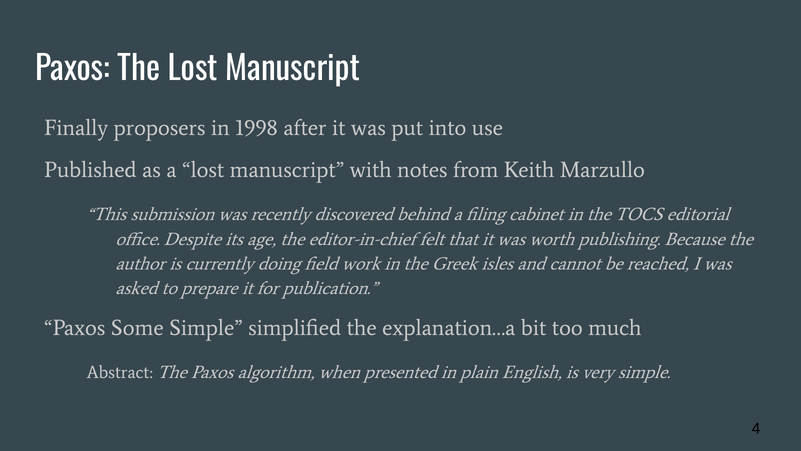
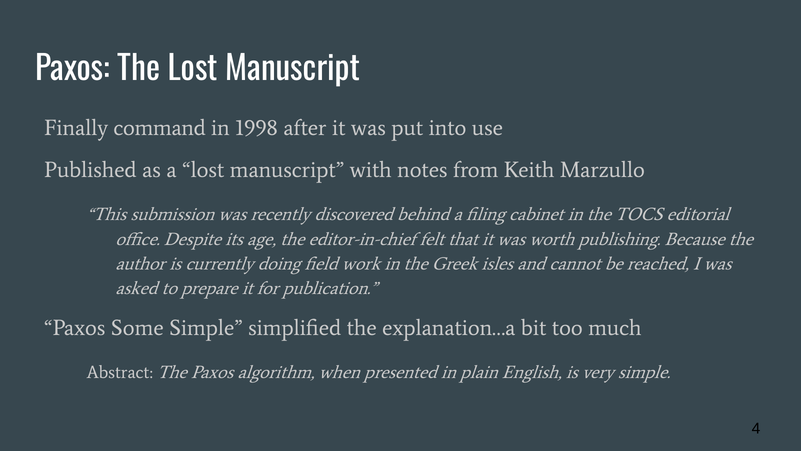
proposers: proposers -> command
